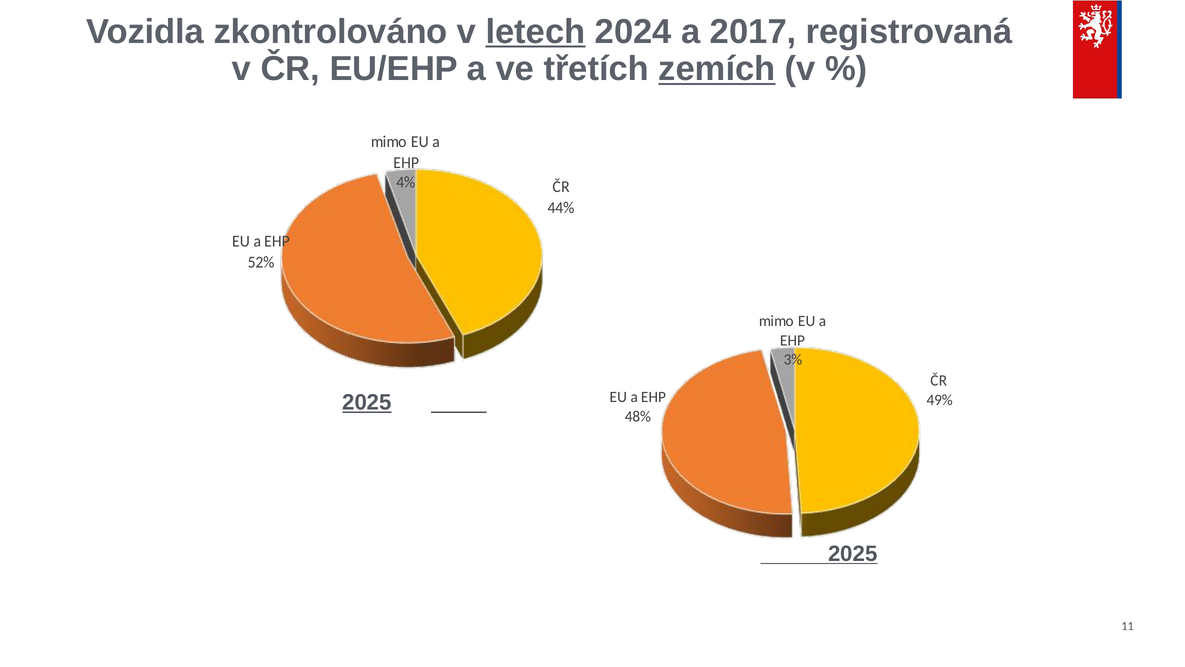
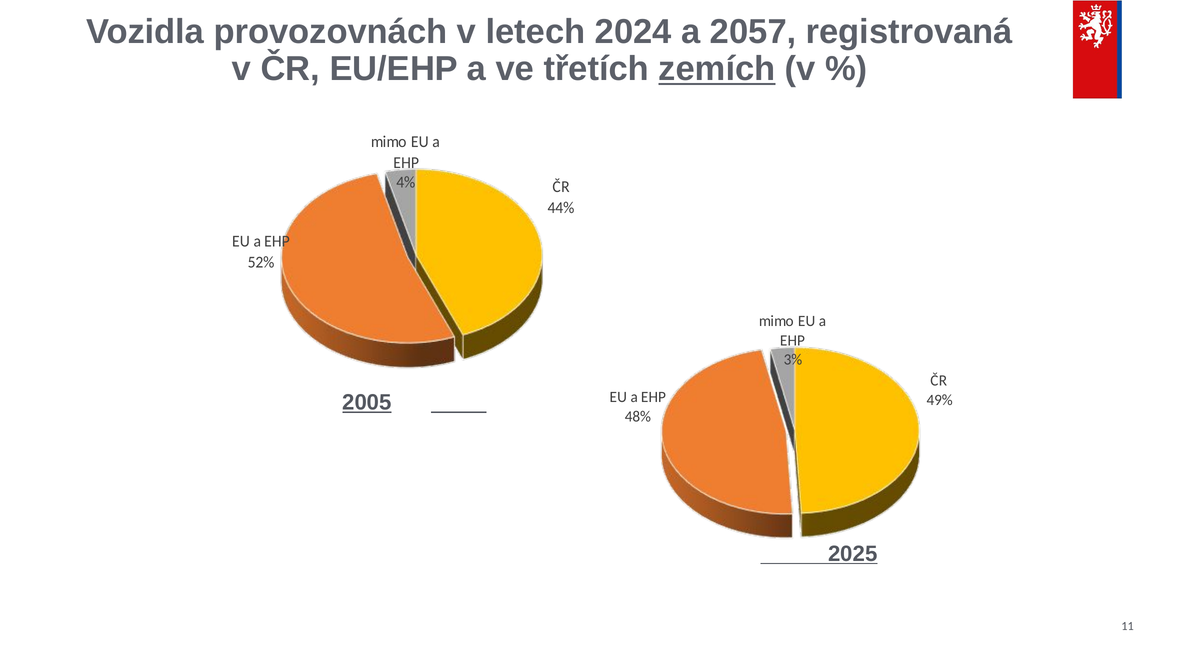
zkontrolováno: zkontrolováno -> provozovnách
letech underline: present -> none
2017: 2017 -> 2057
2025 at (367, 402): 2025 -> 2005
